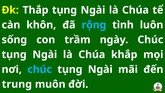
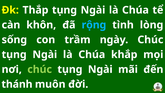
luôn: luôn -> lòng
chúc at (40, 69) colour: light blue -> light green
trung: trung -> thánh
